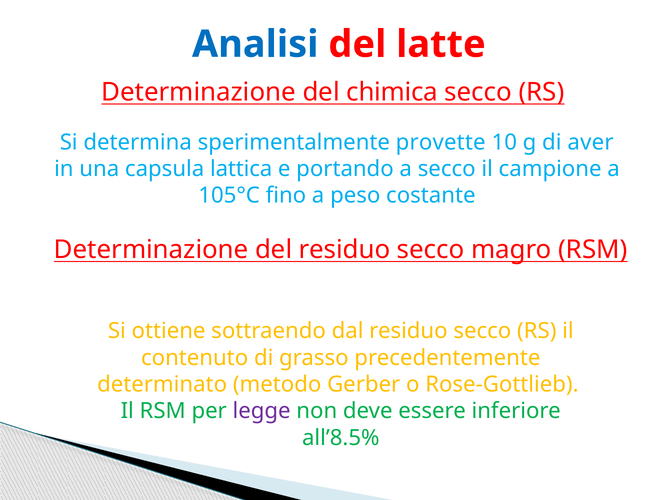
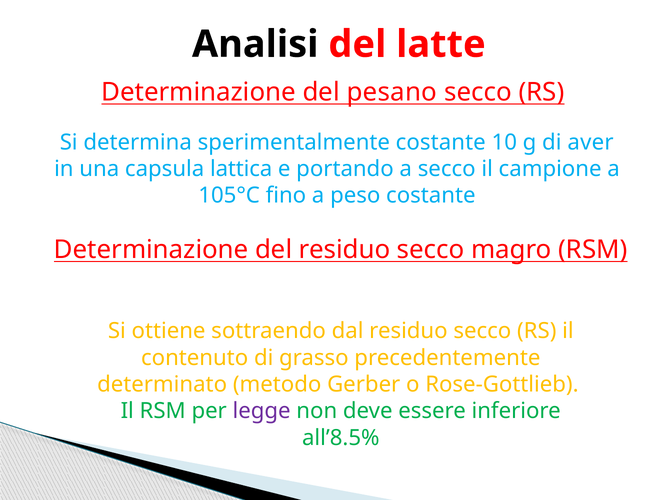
Analisi colour: blue -> black
chimica: chimica -> pesano
sperimentalmente provette: provette -> costante
